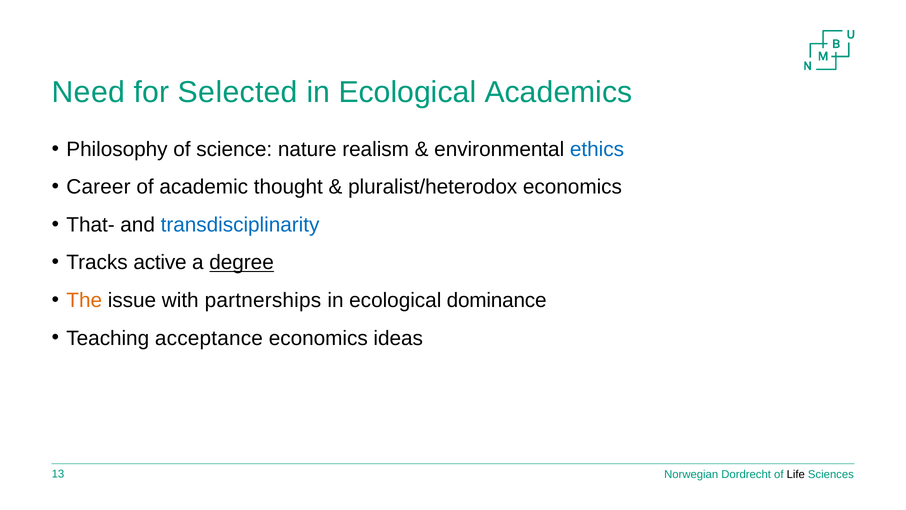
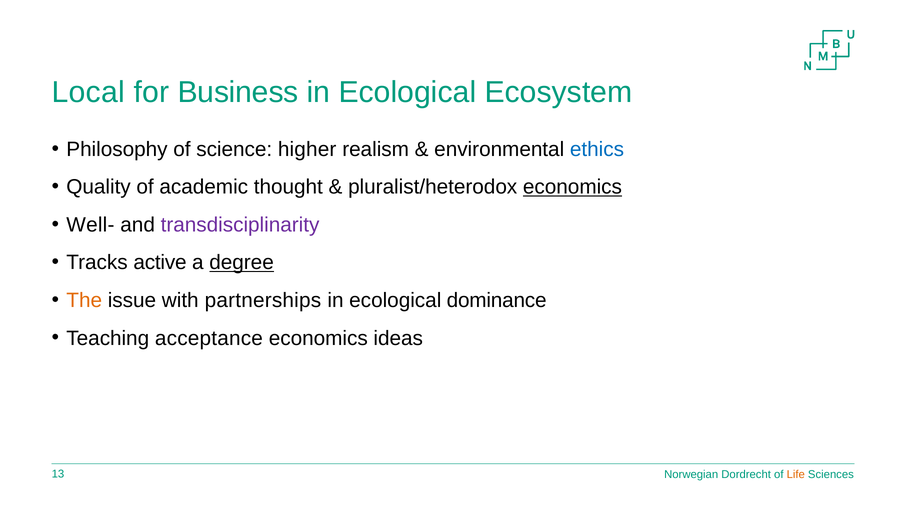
Need: Need -> Local
Selected: Selected -> Business
Academics: Academics -> Ecosystem
nature: nature -> higher
Career: Career -> Quality
economics at (572, 187) underline: none -> present
That-: That- -> Well-
transdisciplinarity colour: blue -> purple
Life colour: black -> orange
